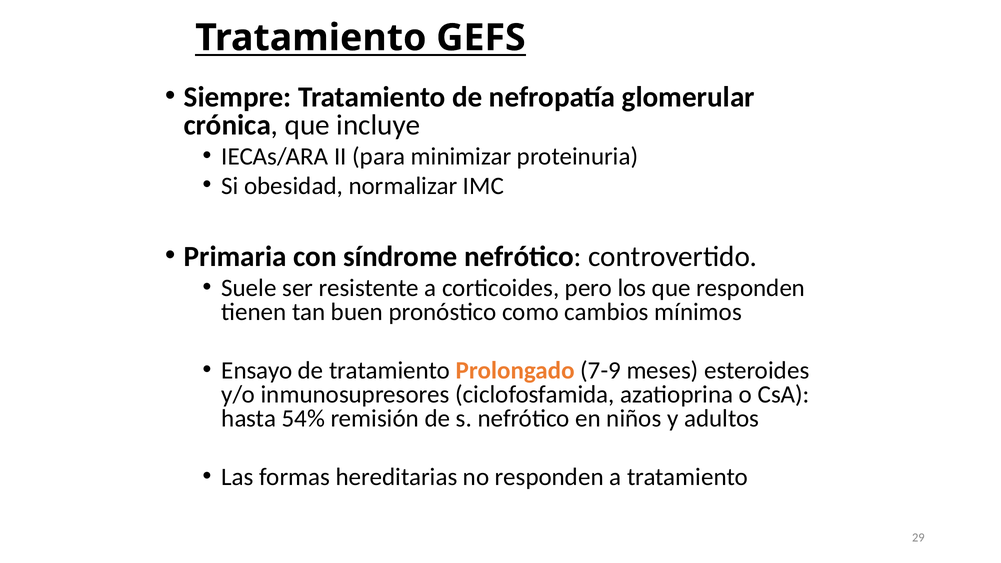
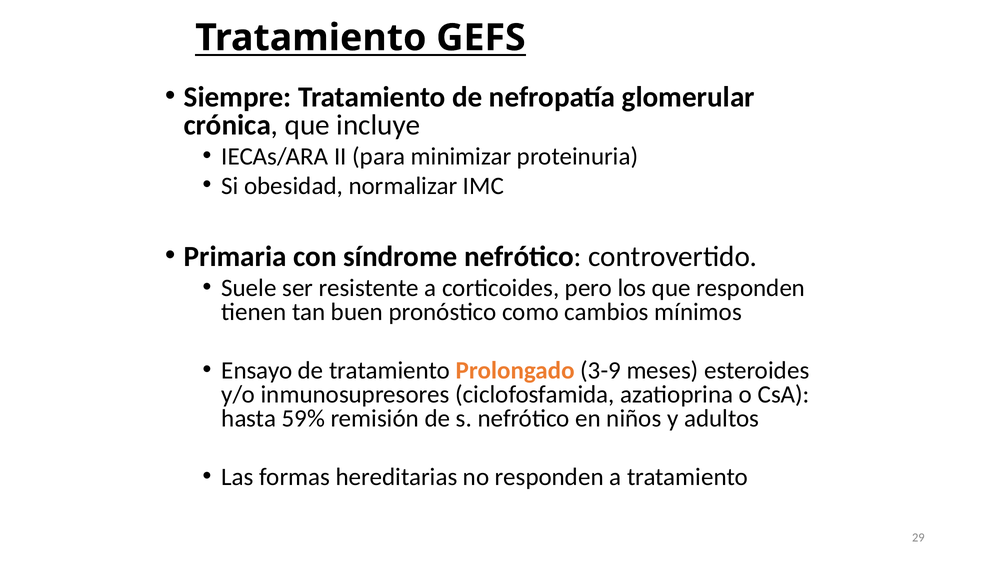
7-9: 7-9 -> 3-9
54%: 54% -> 59%
